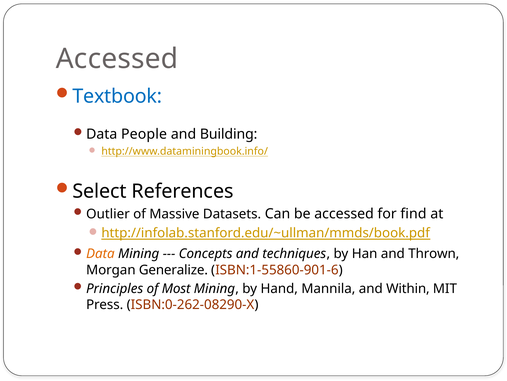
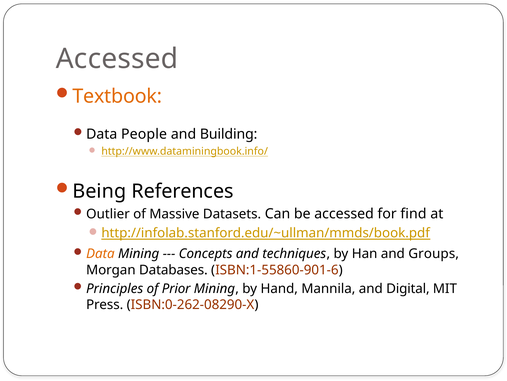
Textbook colour: blue -> orange
Select: Select -> Being
Thrown: Thrown -> Groups
Generalize: Generalize -> Databases
Most: Most -> Prior
Within: Within -> Digital
